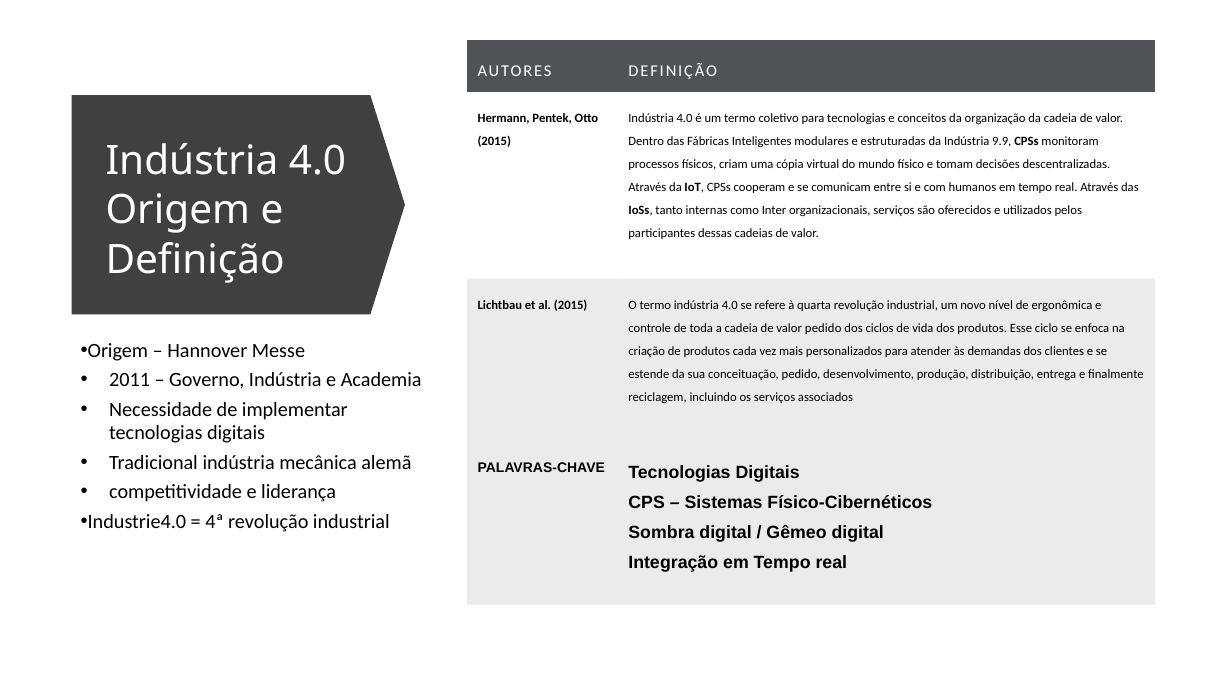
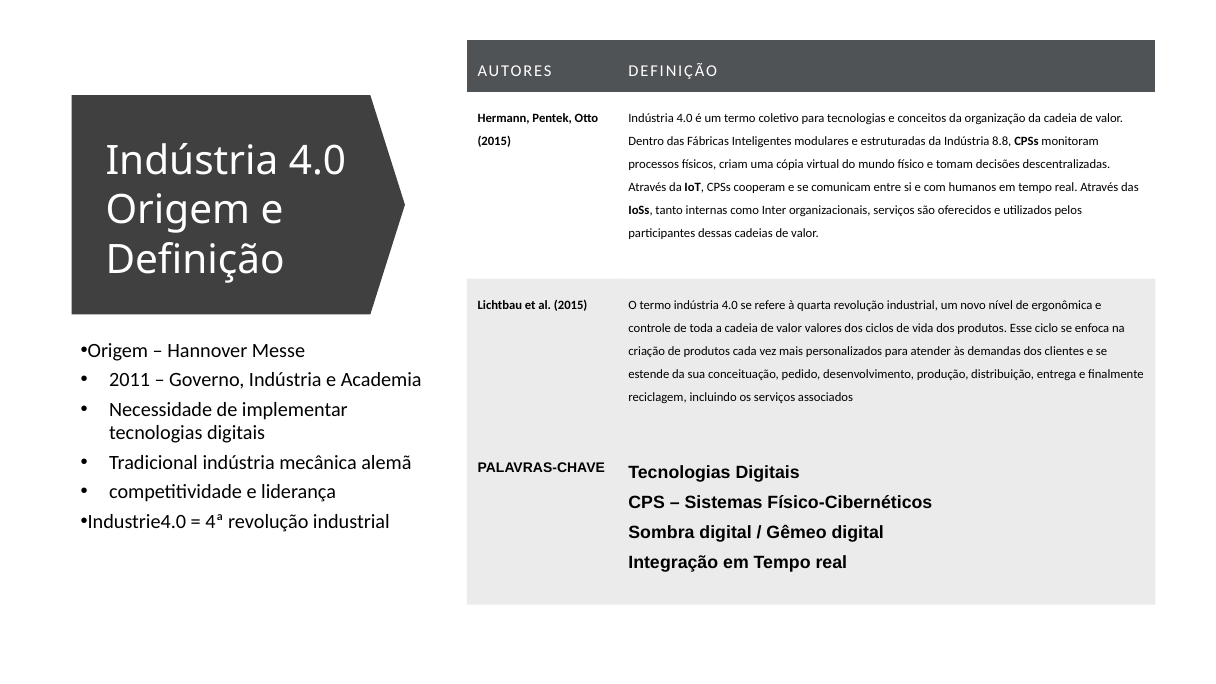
9.9: 9.9 -> 8.8
valor pedido: pedido -> valores
